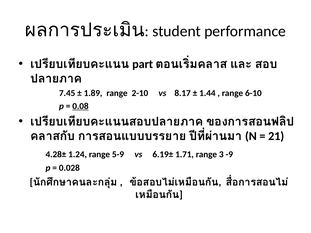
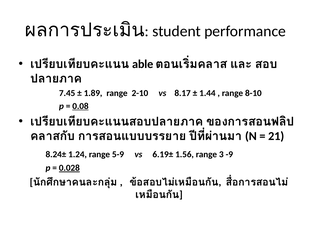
part: part -> able
6-10: 6-10 -> 8-10
4.28±: 4.28± -> 8.24±
1.71: 1.71 -> 1.56
0.028 underline: none -> present
